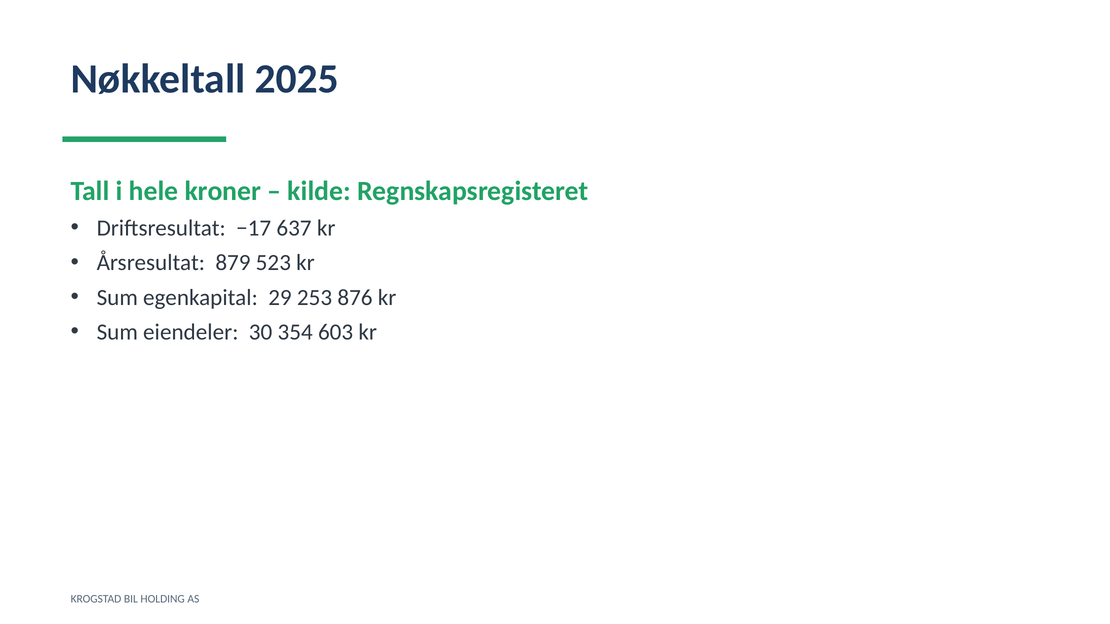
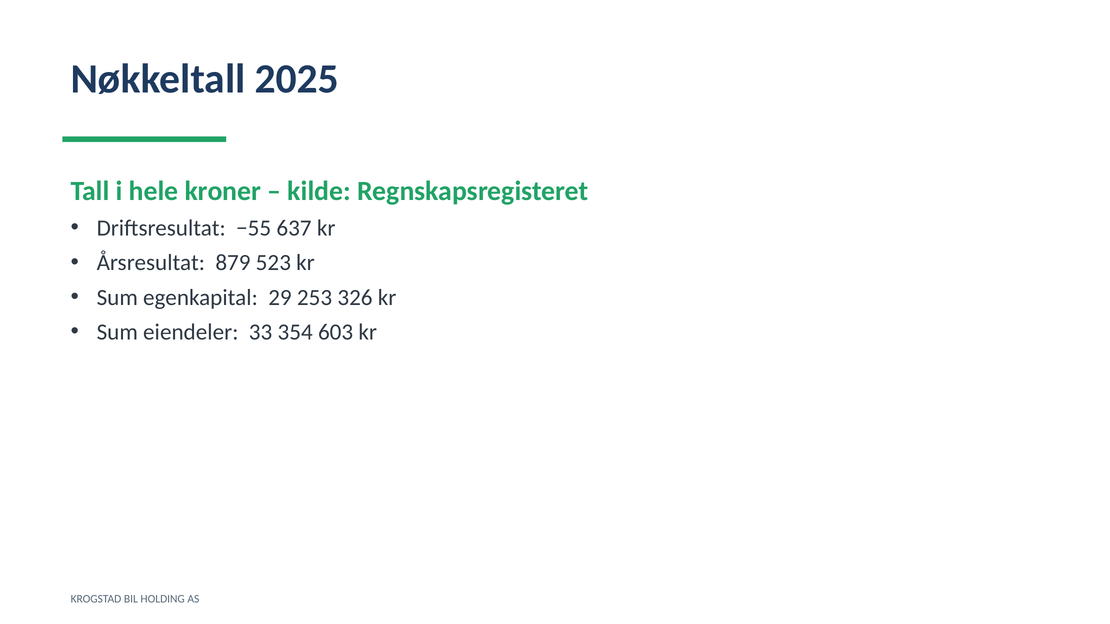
−17: −17 -> −55
876: 876 -> 326
30: 30 -> 33
